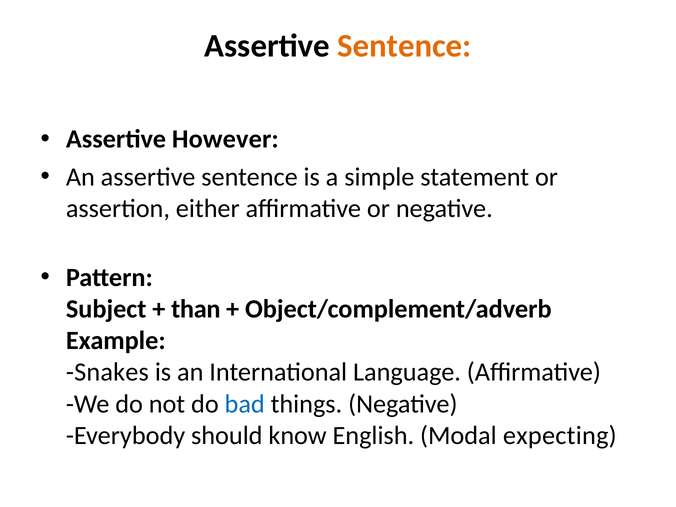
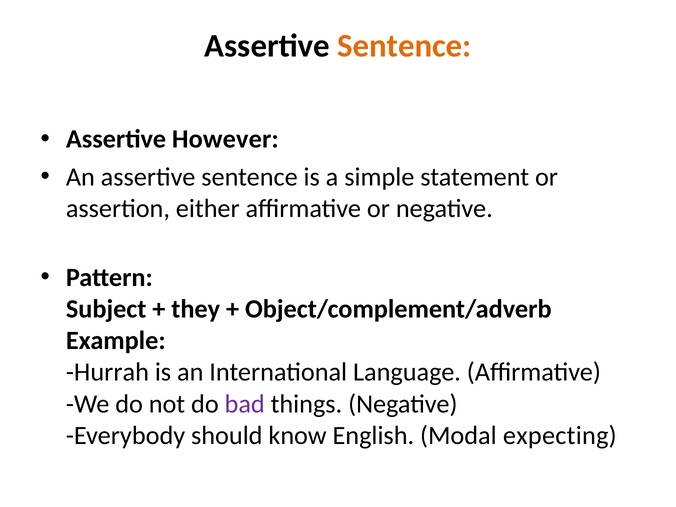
than: than -> they
Snakes: Snakes -> Hurrah
bad colour: blue -> purple
